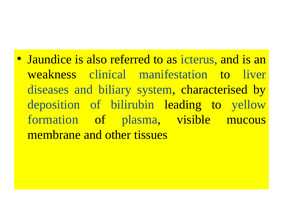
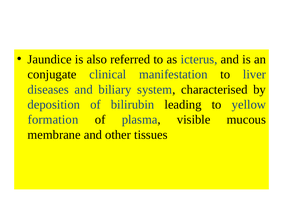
weakness: weakness -> conjugate
